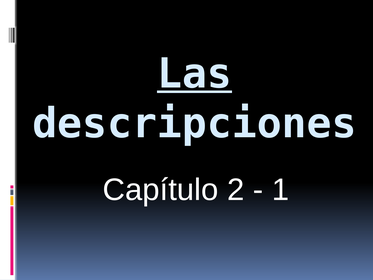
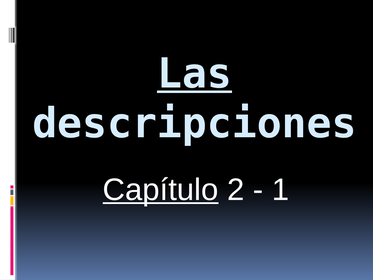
Capítulo underline: none -> present
